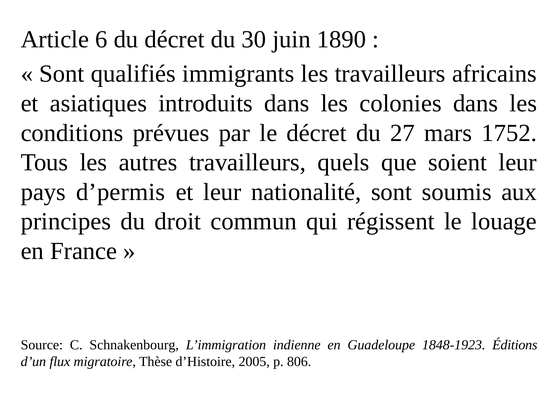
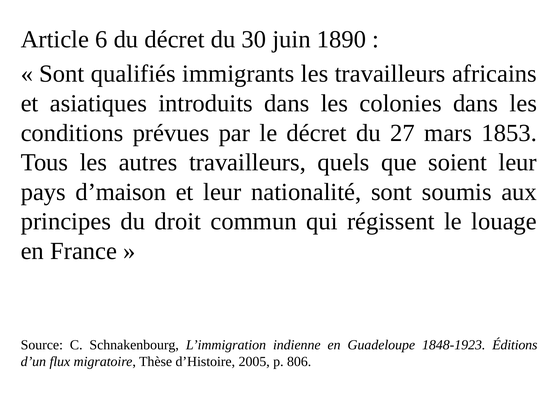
1752: 1752 -> 1853
d’permis: d’permis -> d’maison
